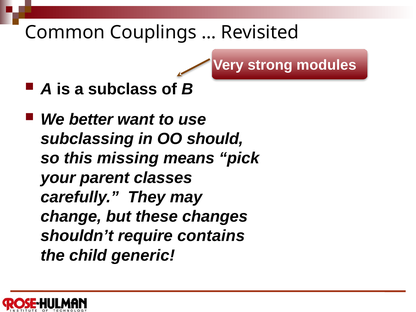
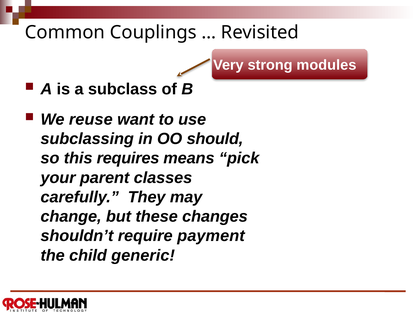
better: better -> reuse
missing: missing -> requires
contains: contains -> payment
